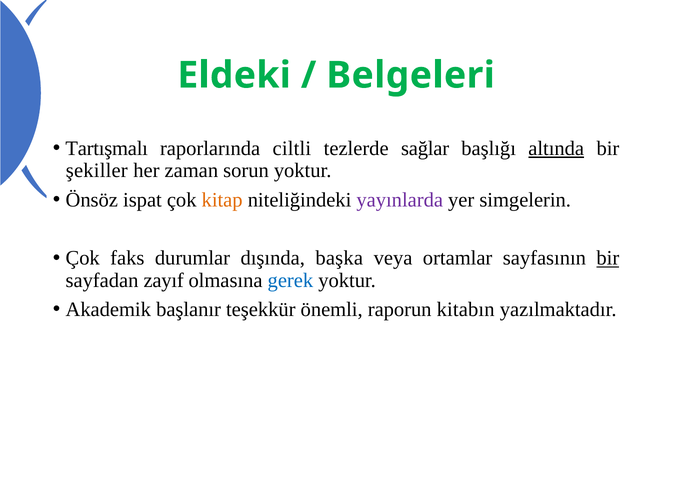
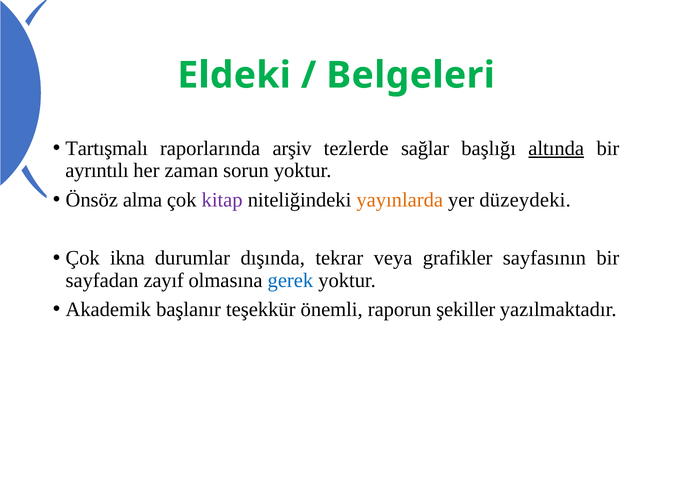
ciltli: ciltli -> arşiv
şekiller: şekiller -> ayrıntılı
ispat: ispat -> alma
kitap colour: orange -> purple
yayınlarda colour: purple -> orange
simgelerin: simgelerin -> düzeydeki
faks: faks -> ikna
başka: başka -> tekrar
ortamlar: ortamlar -> grafikler
bir at (608, 258) underline: present -> none
kitabın: kitabın -> şekiller
